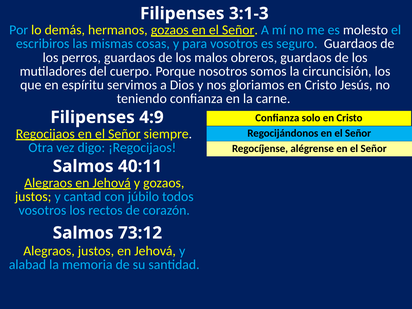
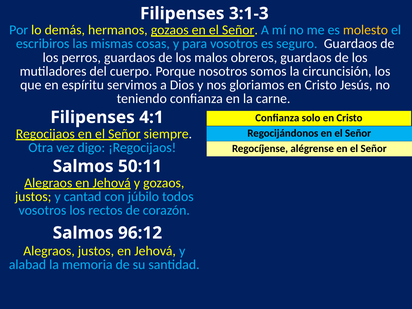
molesto colour: white -> yellow
4:9: 4:9 -> 4:1
40:11: 40:11 -> 50:11
73:12: 73:12 -> 96:12
